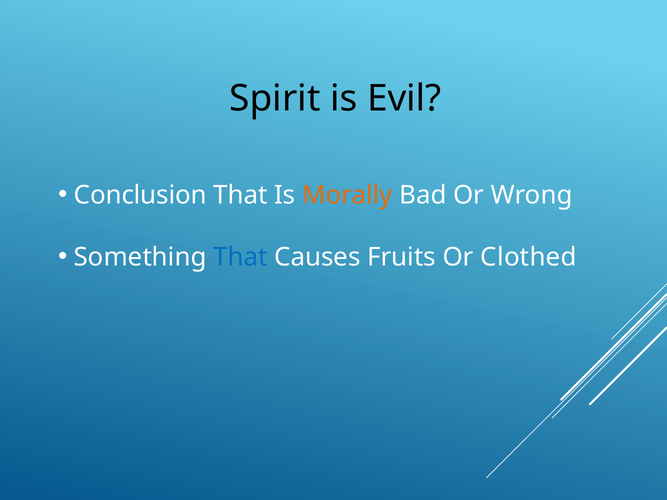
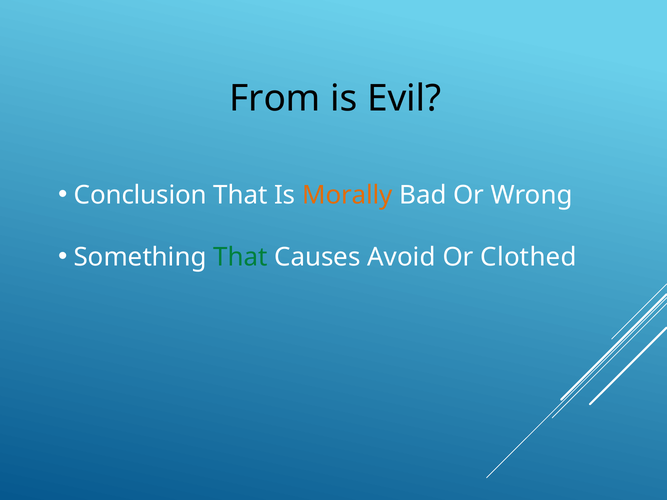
Spirit: Spirit -> From
That at (240, 257) colour: blue -> green
Fruits: Fruits -> Avoid
